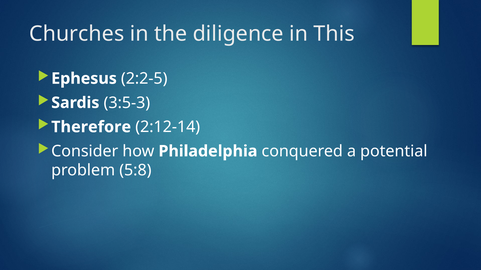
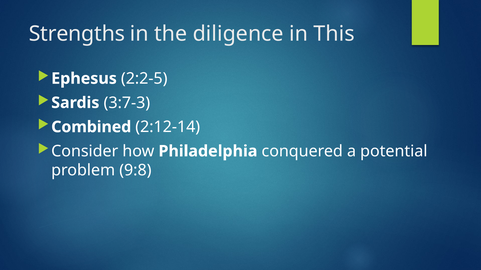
Churches: Churches -> Strengths
3:5-3: 3:5-3 -> 3:7-3
Therefore: Therefore -> Combined
5:8: 5:8 -> 9:8
